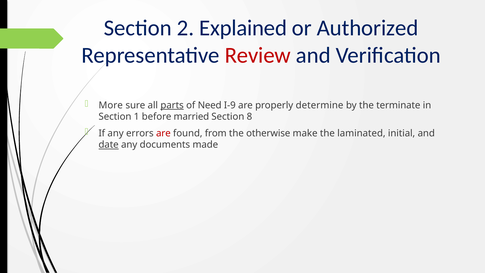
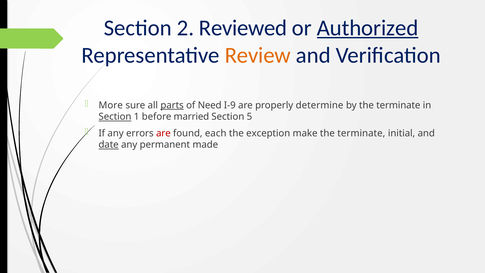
Explained: Explained -> Reviewed
Authorized underline: none -> present
Review colour: red -> orange
Section at (115, 117) underline: none -> present
8: 8 -> 5
from: from -> each
otherwise: otherwise -> exception
make the laminated: laminated -> terminate
documents: documents -> permanent
